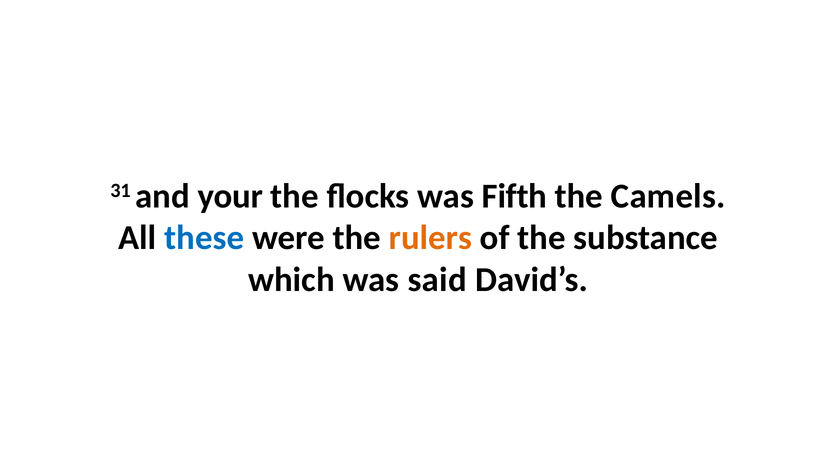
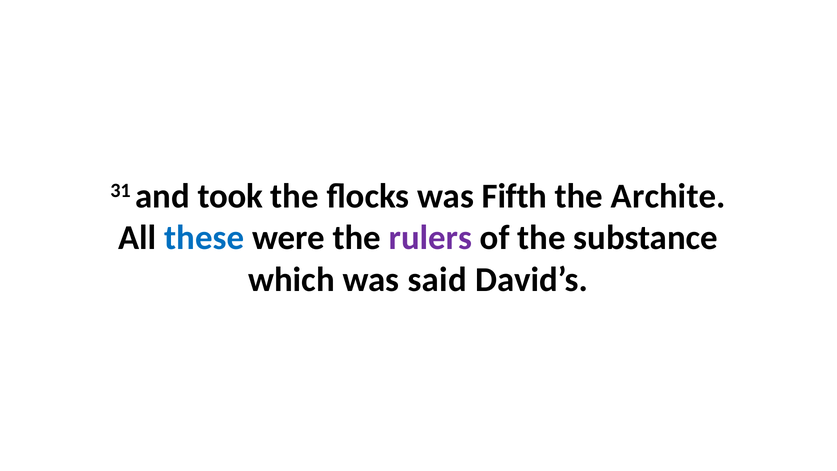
your: your -> took
Camels: Camels -> Archite
rulers colour: orange -> purple
